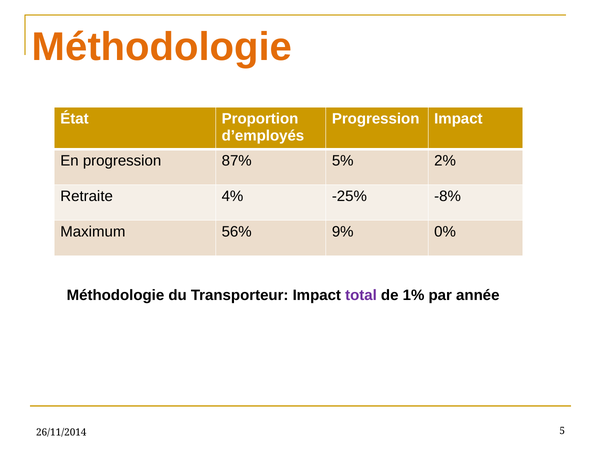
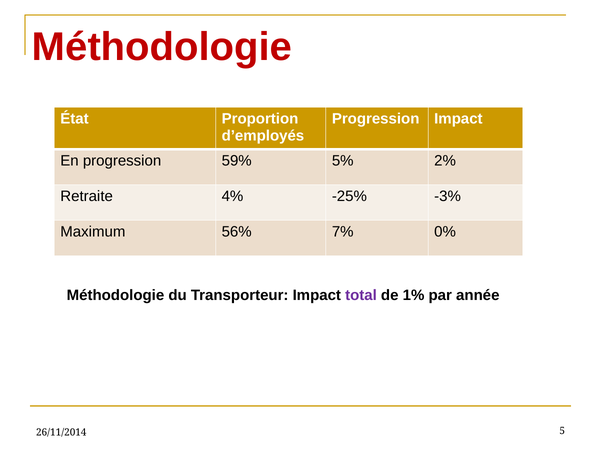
Méthodologie at (162, 47) colour: orange -> red
87%: 87% -> 59%
-8%: -8% -> -3%
9%: 9% -> 7%
